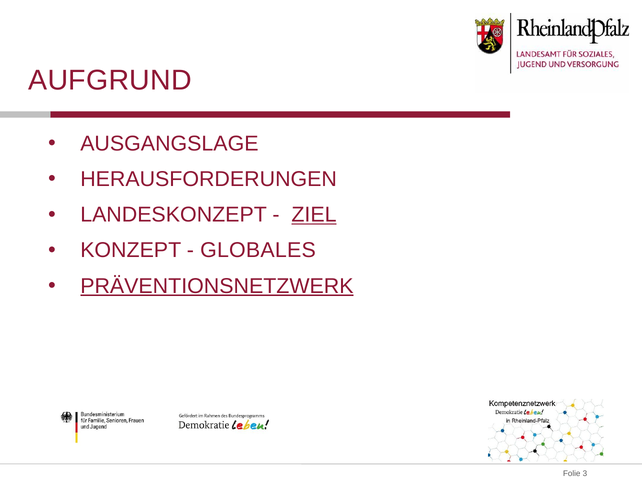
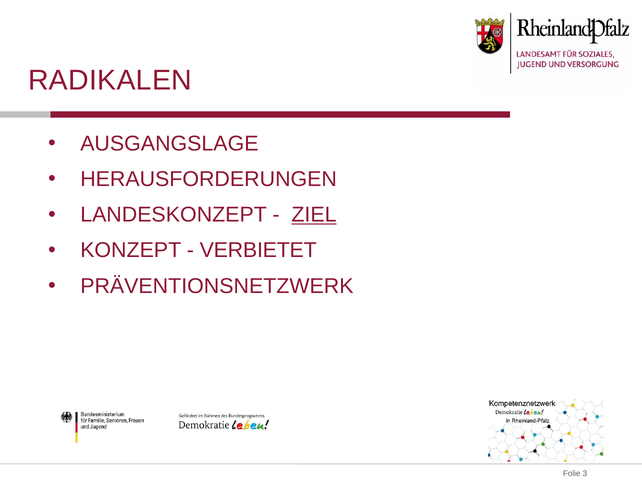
AUFGRUND: AUFGRUND -> RADIKALEN
GLOBALES: GLOBALES -> VERBIETET
PRÄVENTIONSNETZWERK underline: present -> none
